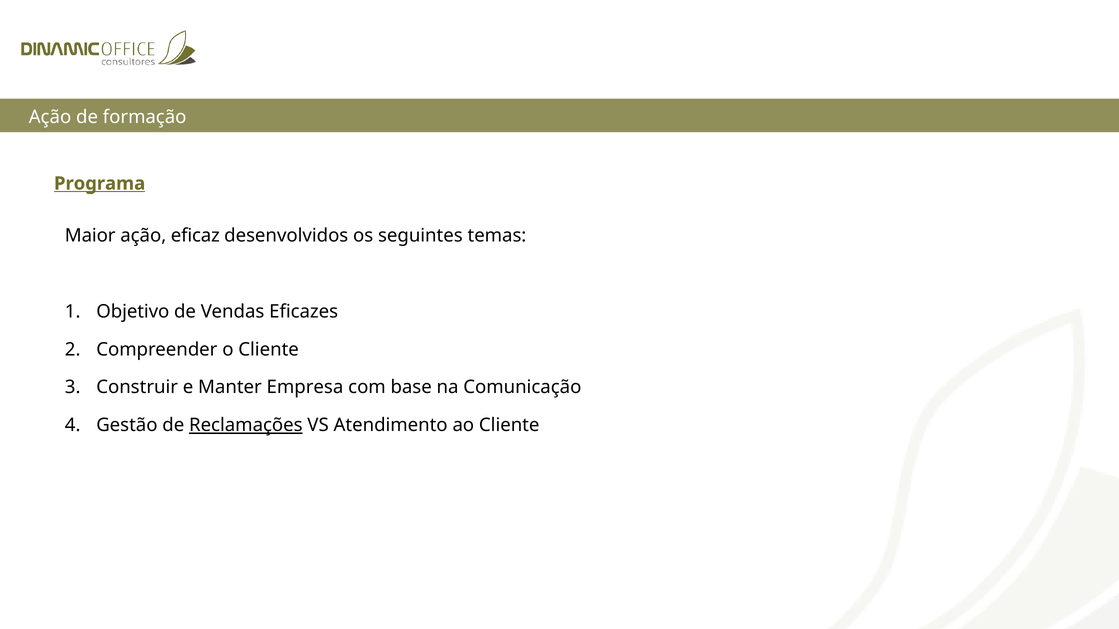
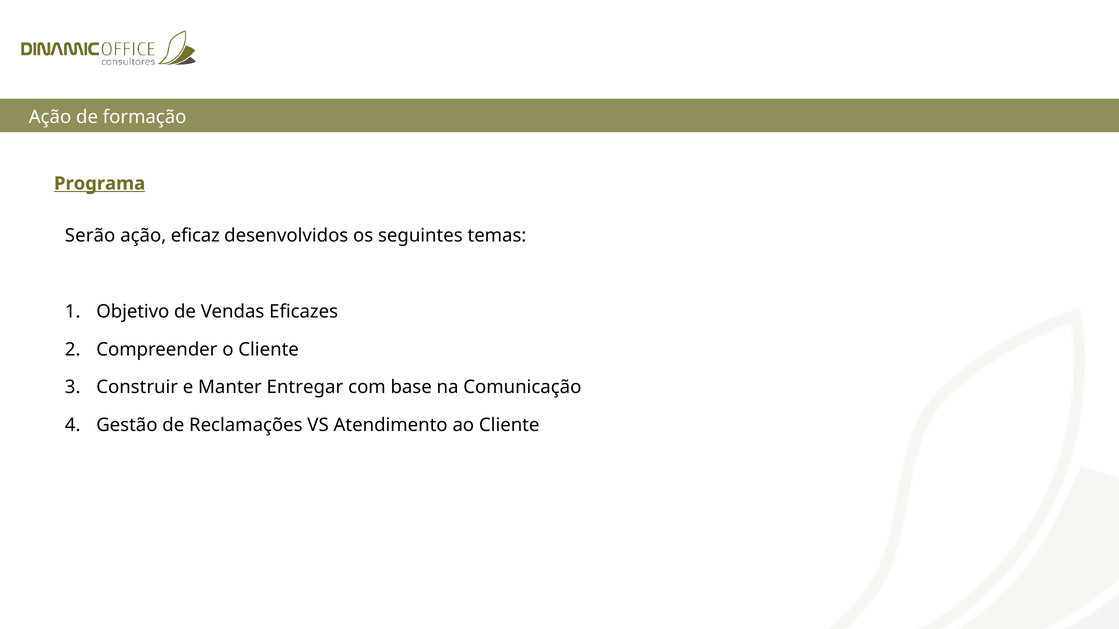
Maior: Maior -> Serão
Empresa: Empresa -> Entregar
Reclamações underline: present -> none
